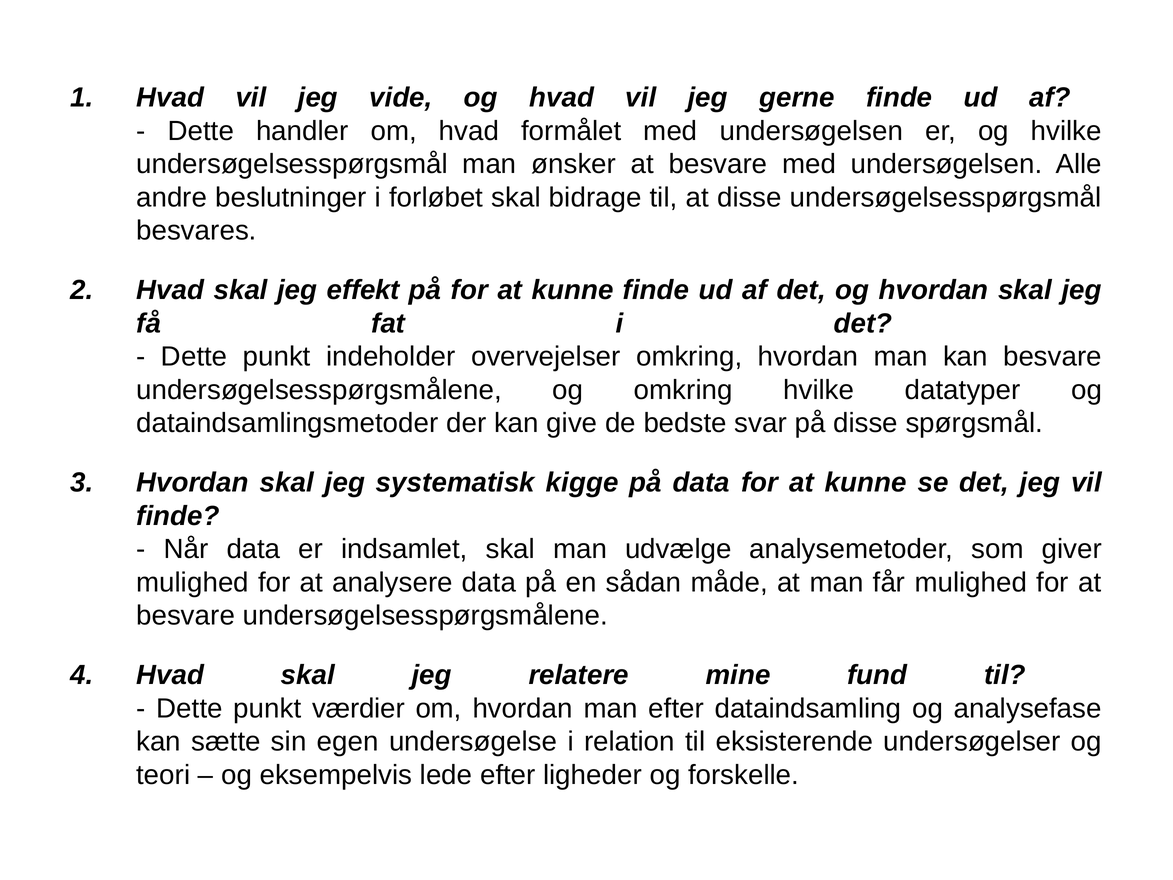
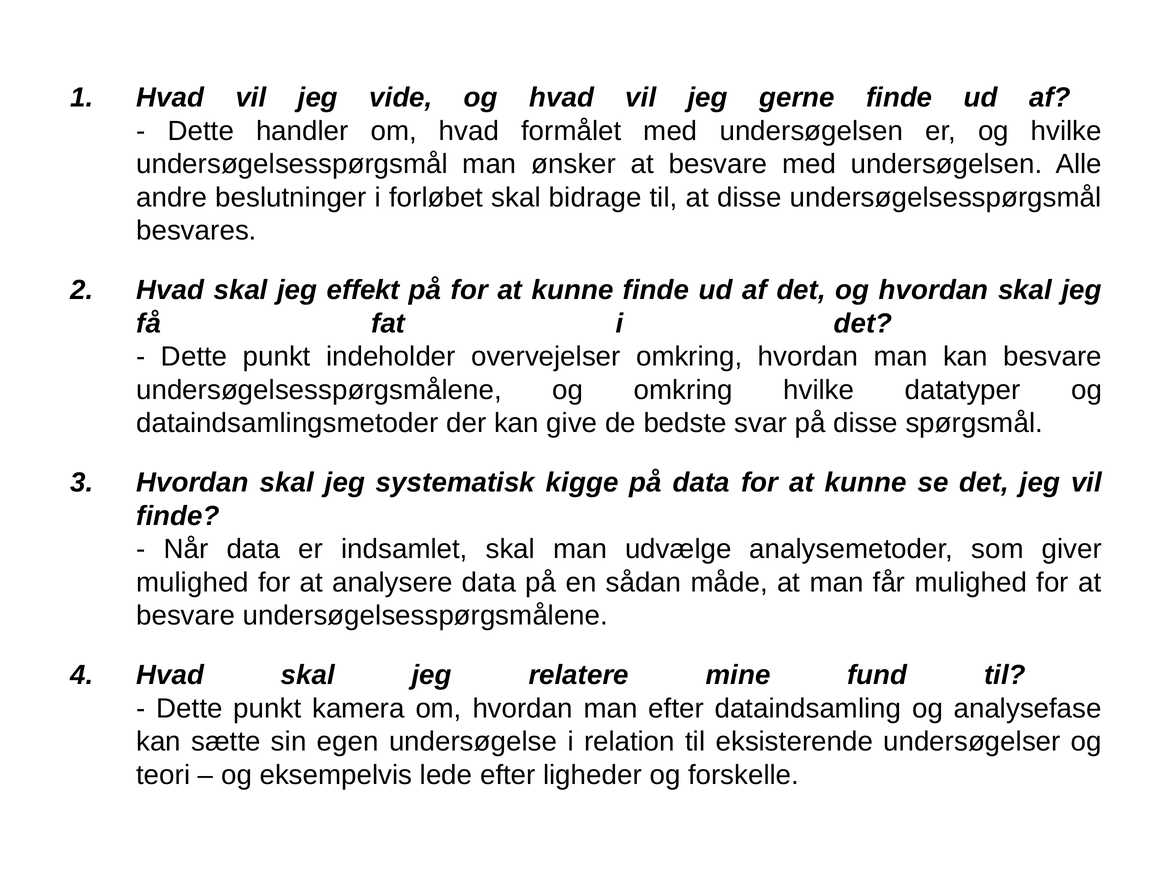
værdier: værdier -> kamera
